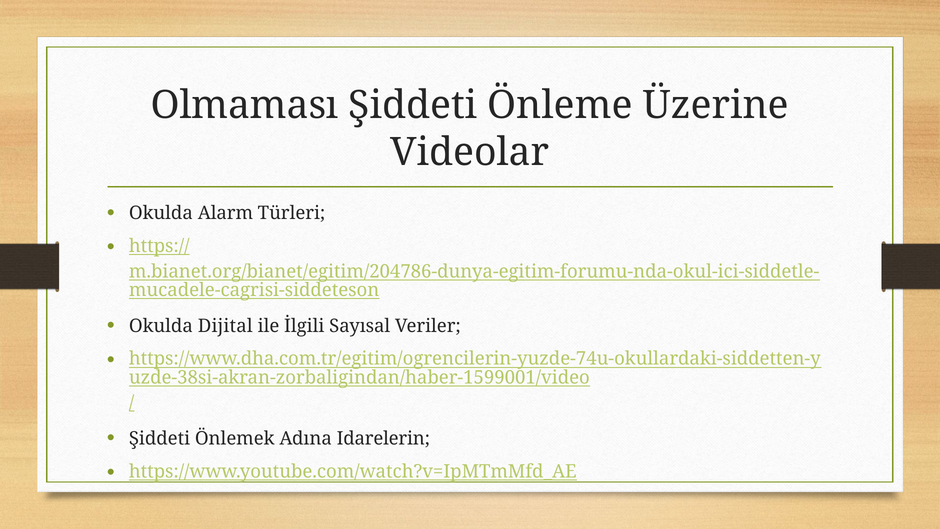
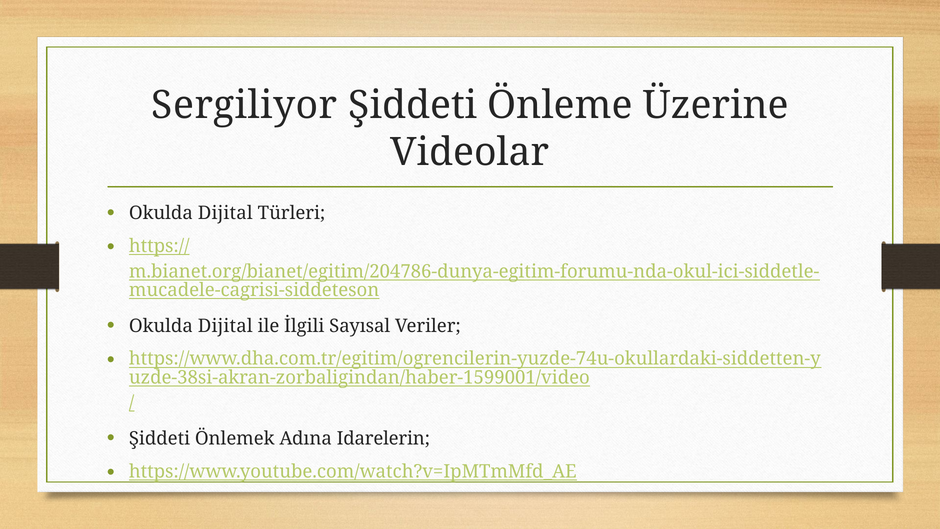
Olmaması: Olmaması -> Sergiliyor
Alarm at (225, 213): Alarm -> Dijital
